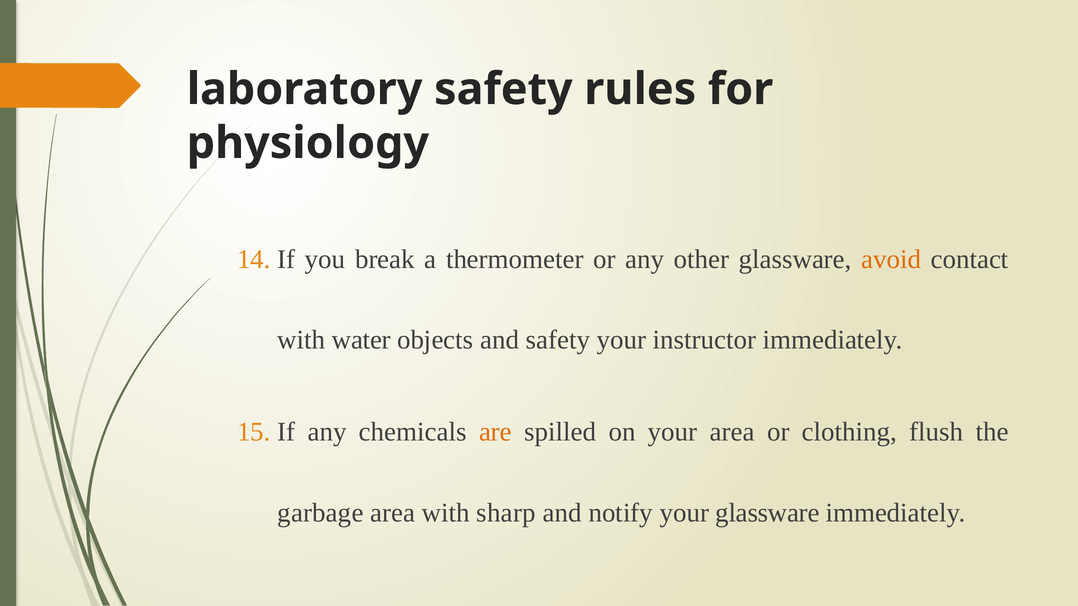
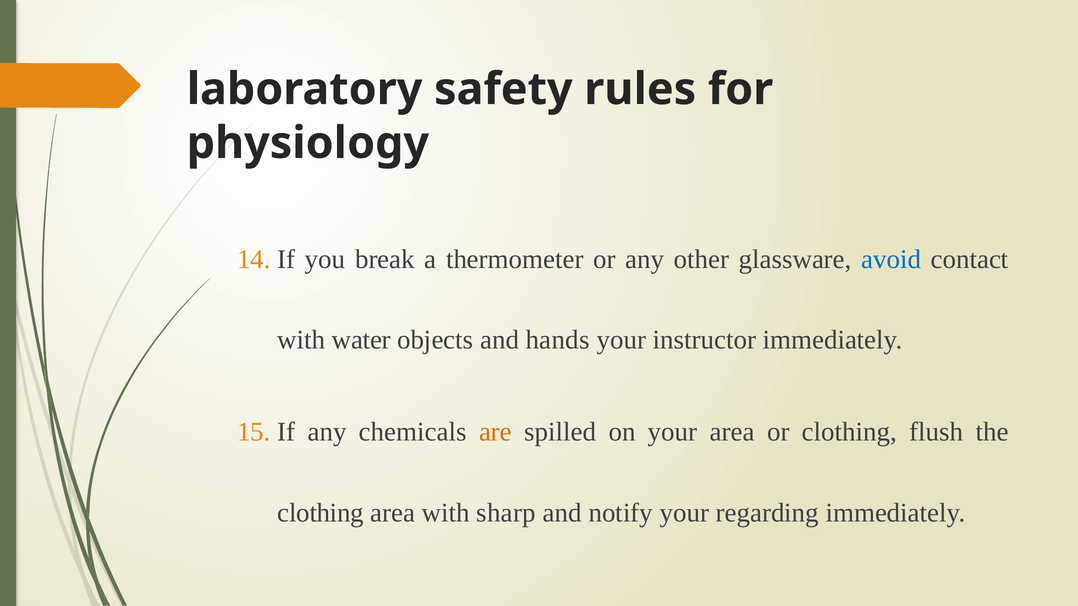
avoid colour: orange -> blue
and safety: safety -> hands
garbage at (320, 513): garbage -> clothing
your glassware: glassware -> regarding
